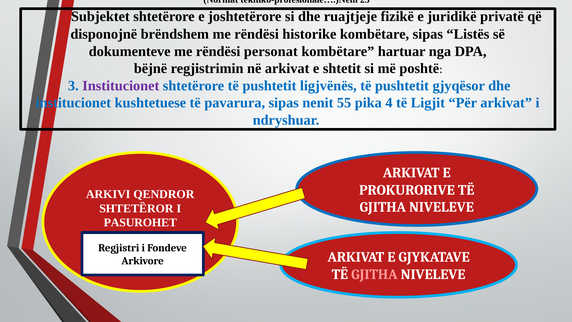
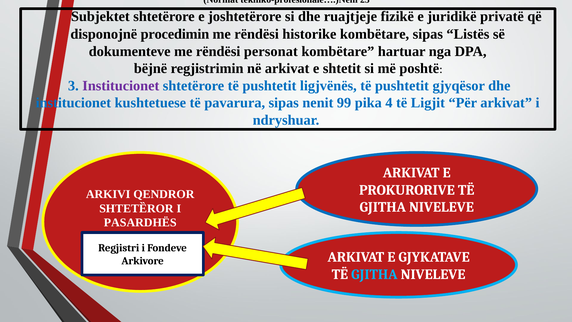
brëndshem: brëndshem -> procedimin
55: 55 -> 99
PASUROHET: PASUROHET -> PASARDHËS
GJITHA at (374, 274) colour: pink -> light blue
